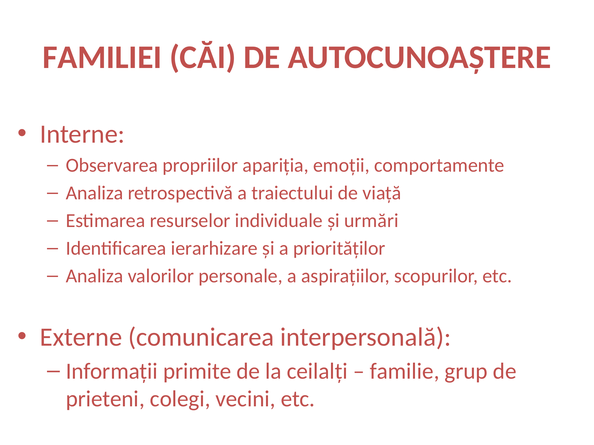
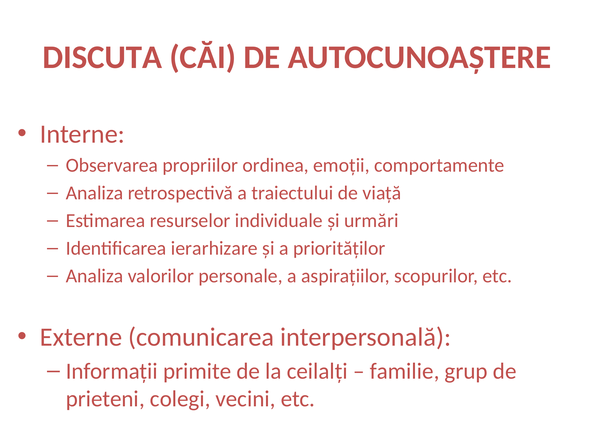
FAMILIEI: FAMILIEI -> DISCUTA
apariţia: apariţia -> ordinea
